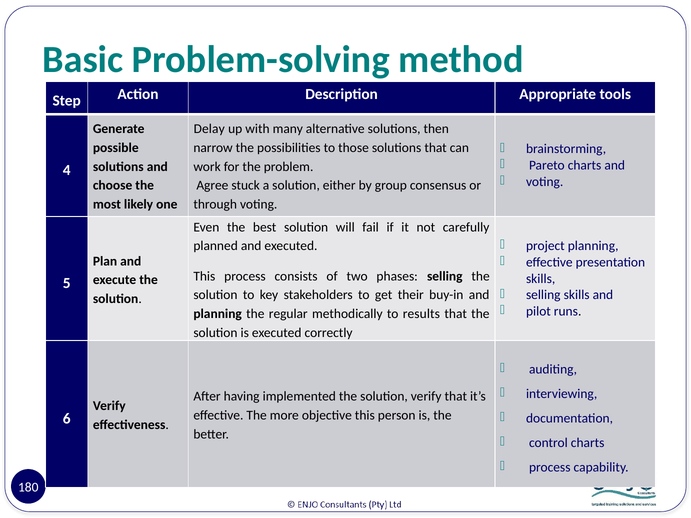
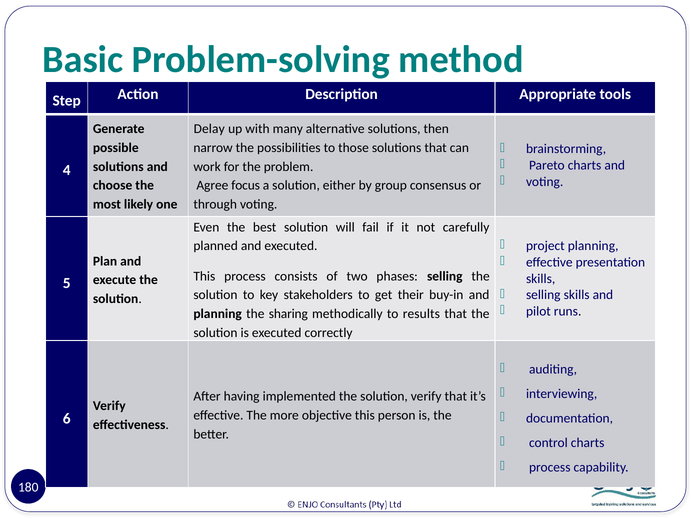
stuck: stuck -> focus
regular: regular -> sharing
